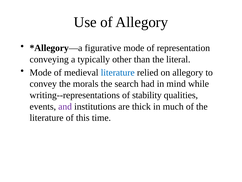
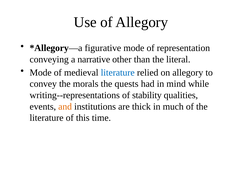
typically: typically -> narrative
search: search -> quests
and colour: purple -> orange
